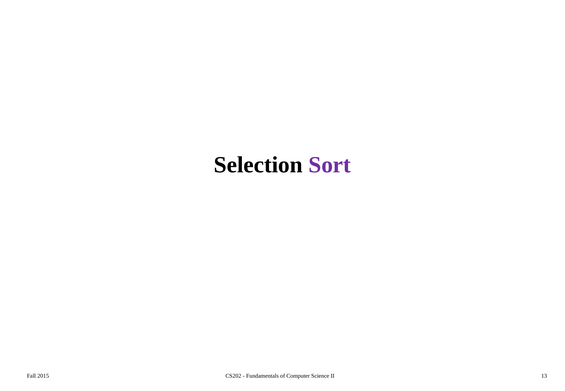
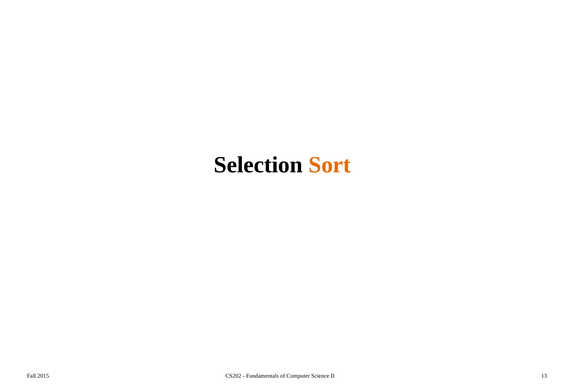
Sort colour: purple -> orange
